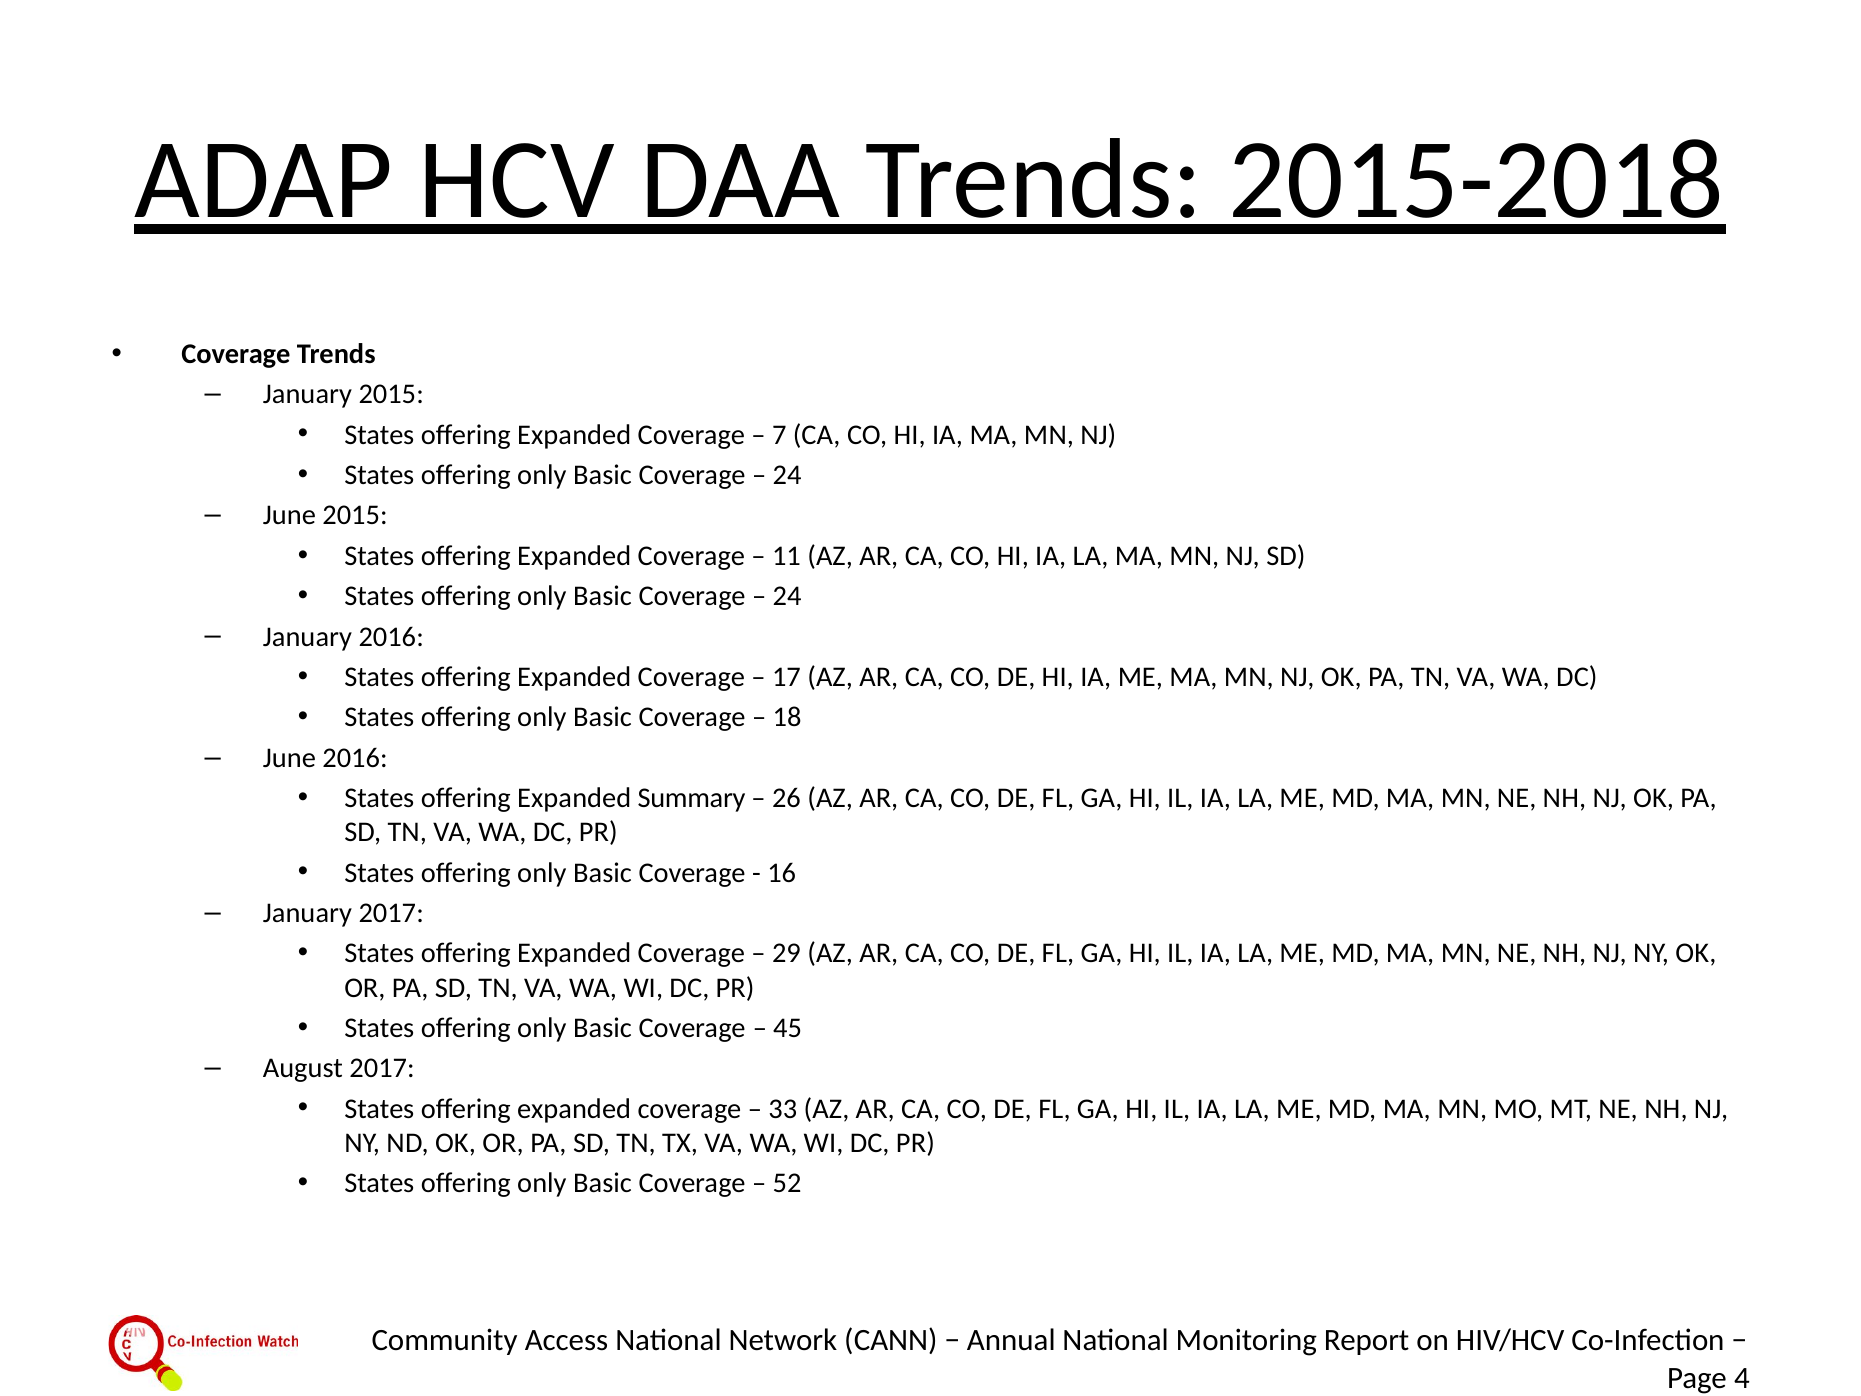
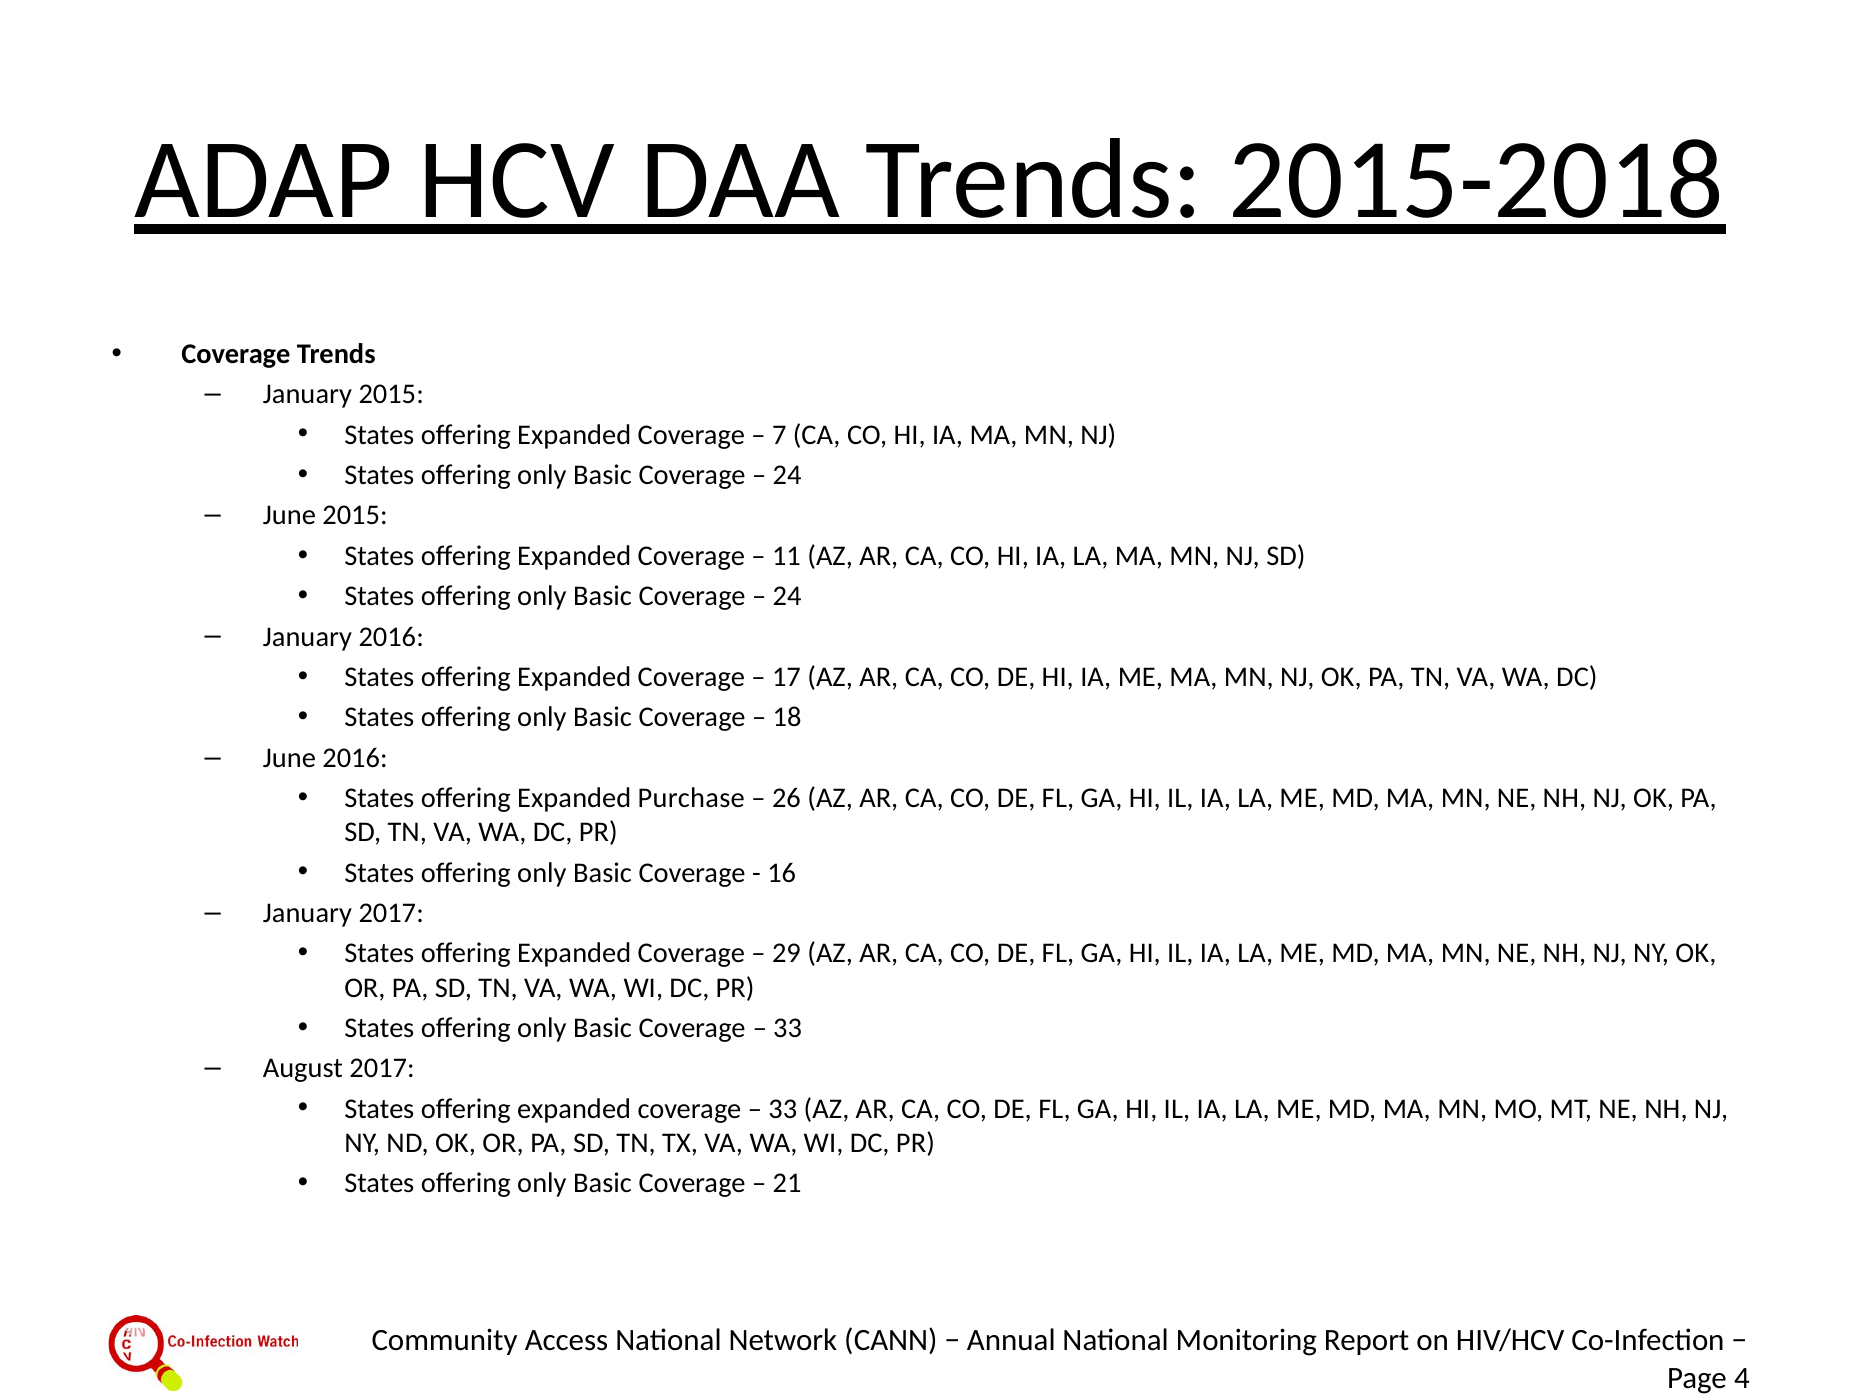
Summary: Summary -> Purchase
45 at (788, 1028): 45 -> 33
52: 52 -> 21
